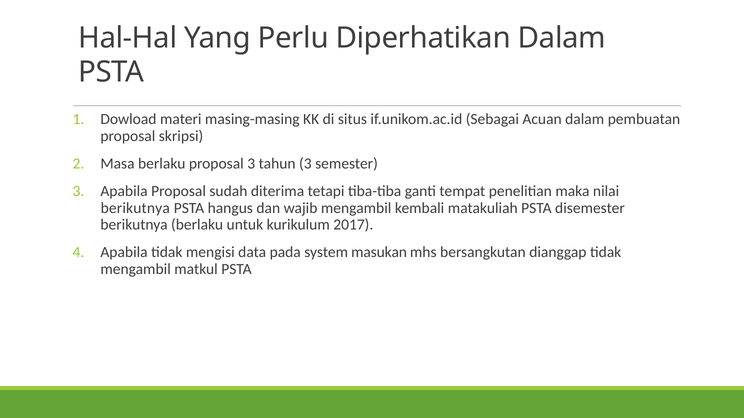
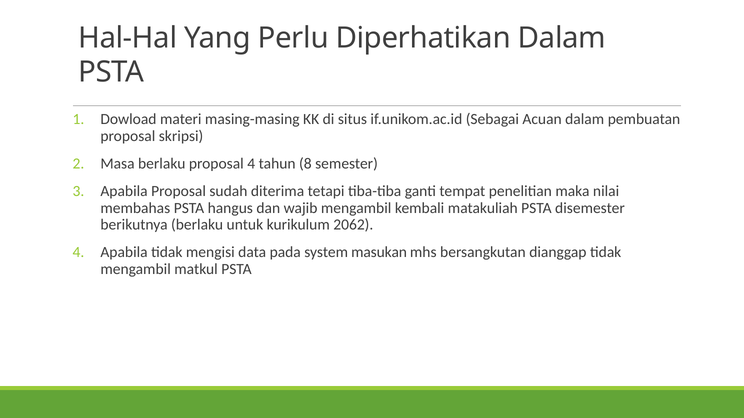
proposal 3: 3 -> 4
tahun 3: 3 -> 8
berikutnya at (135, 208): berikutnya -> membahas
2017: 2017 -> 2062
